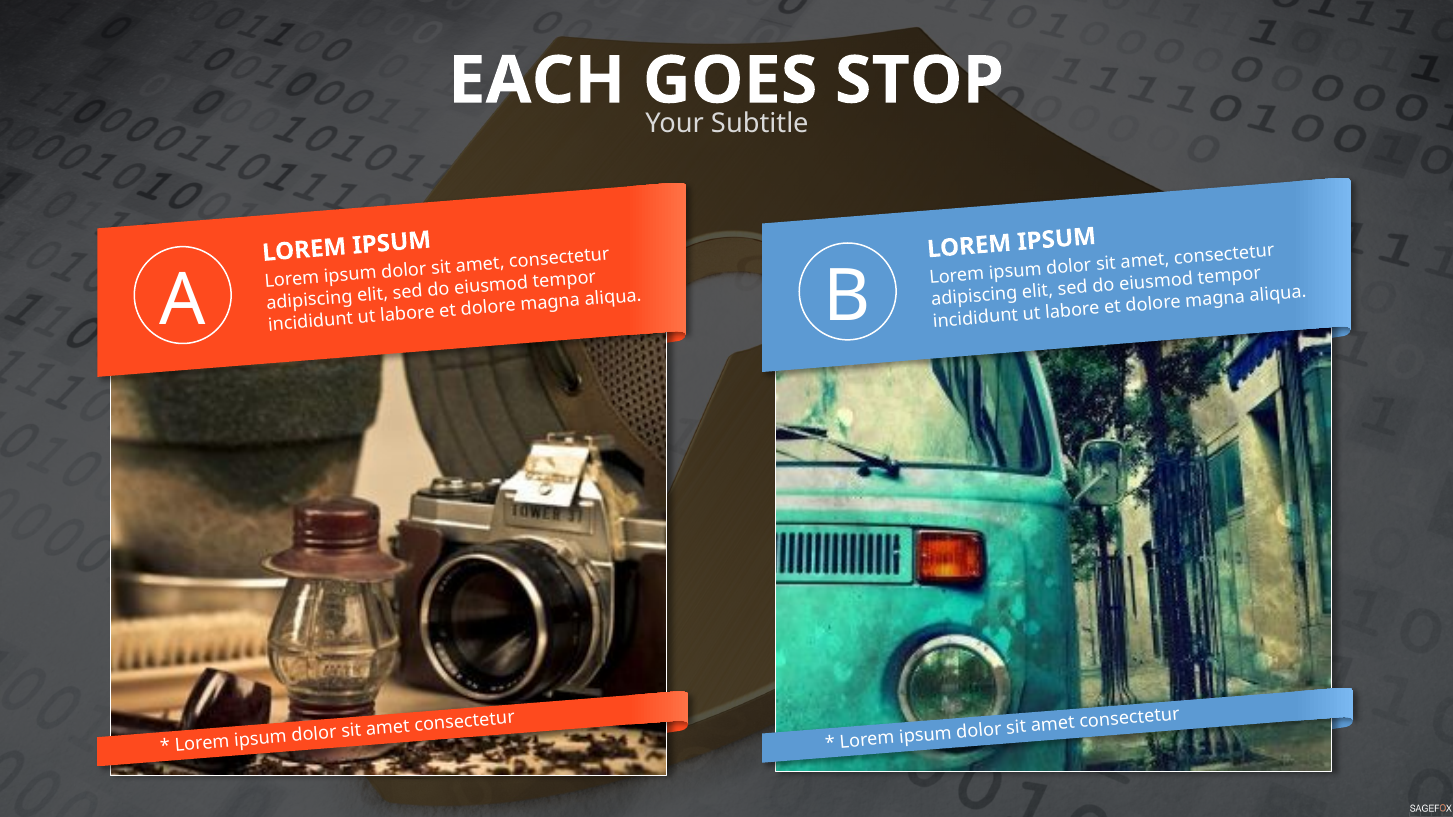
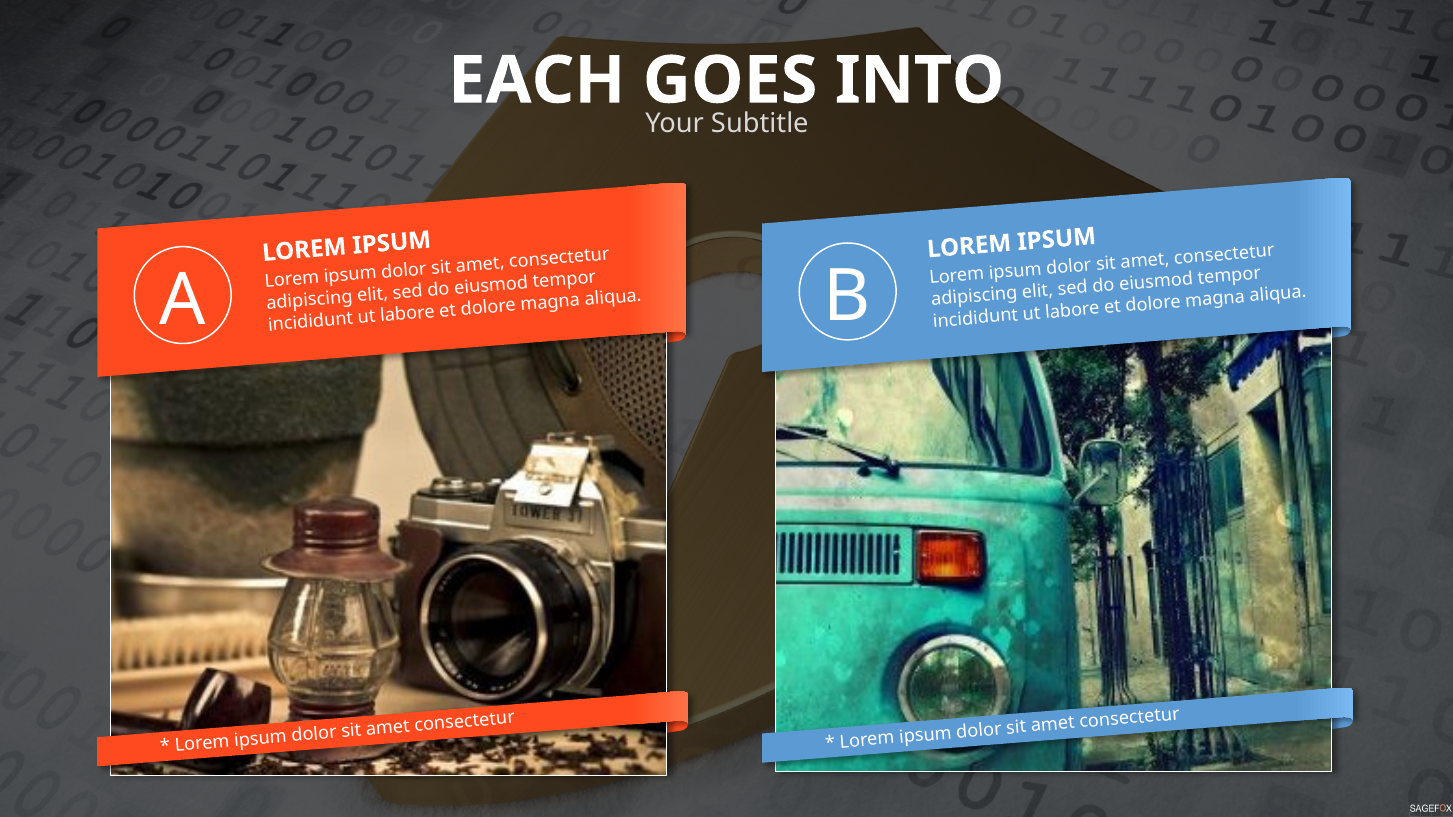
STOP: STOP -> INTO
